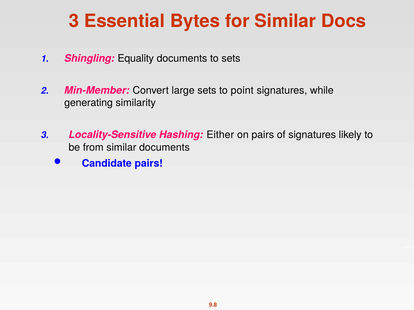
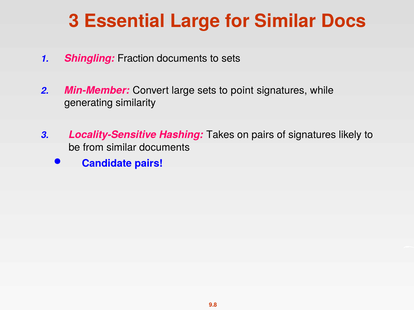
Essential Bytes: Bytes -> Large
Equality: Equality -> Fraction
Either: Either -> Takes
